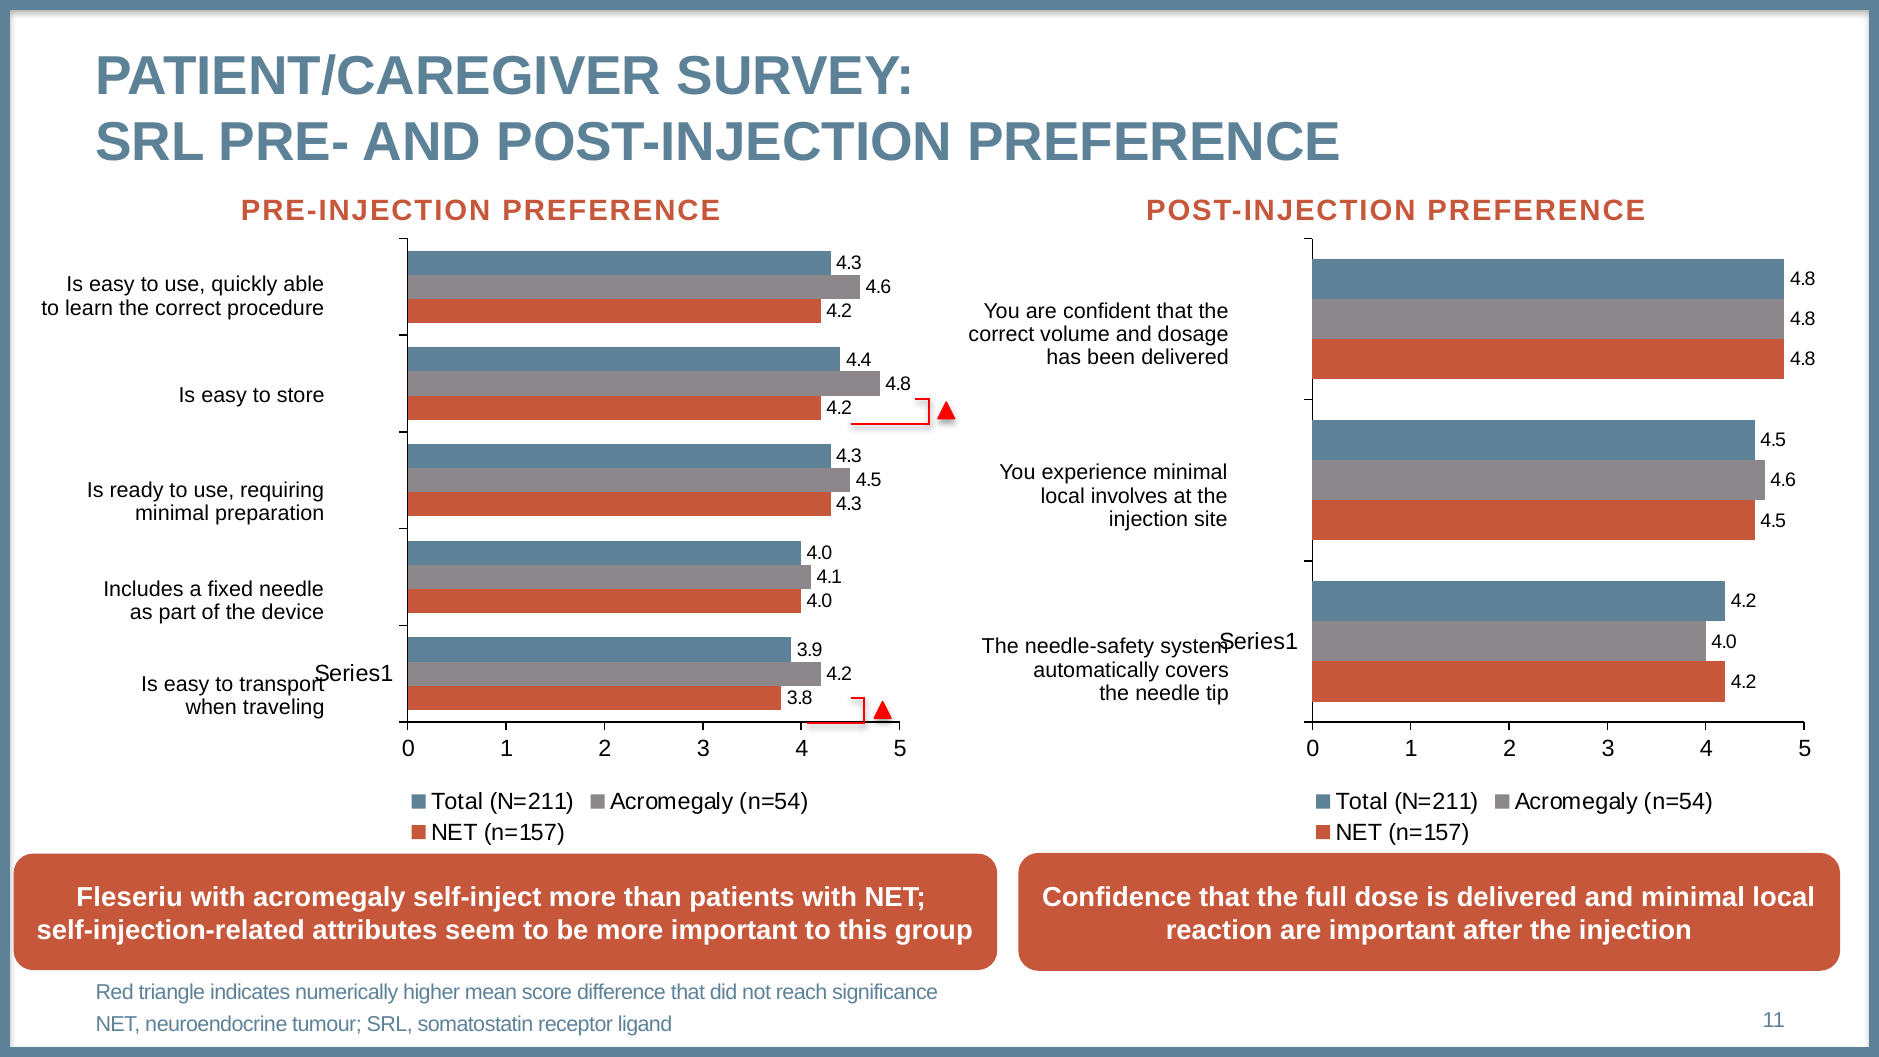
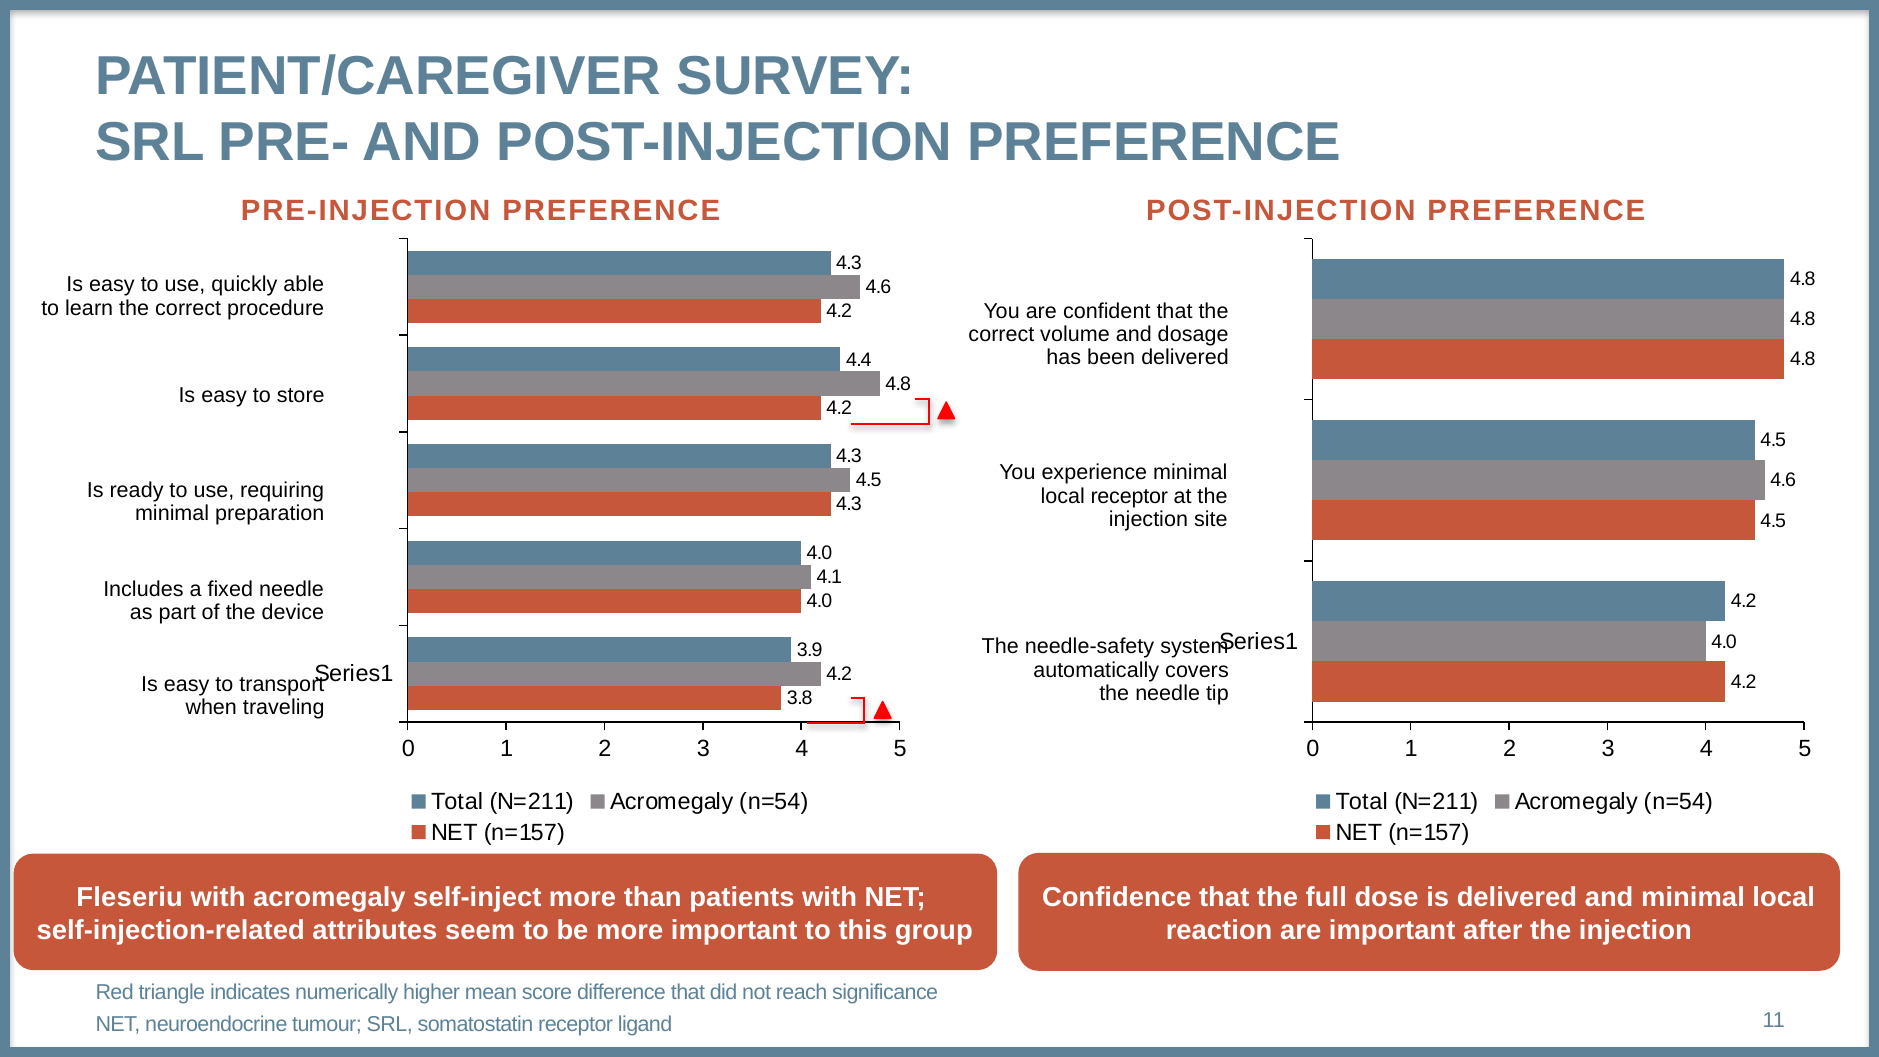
local involves: involves -> receptor
